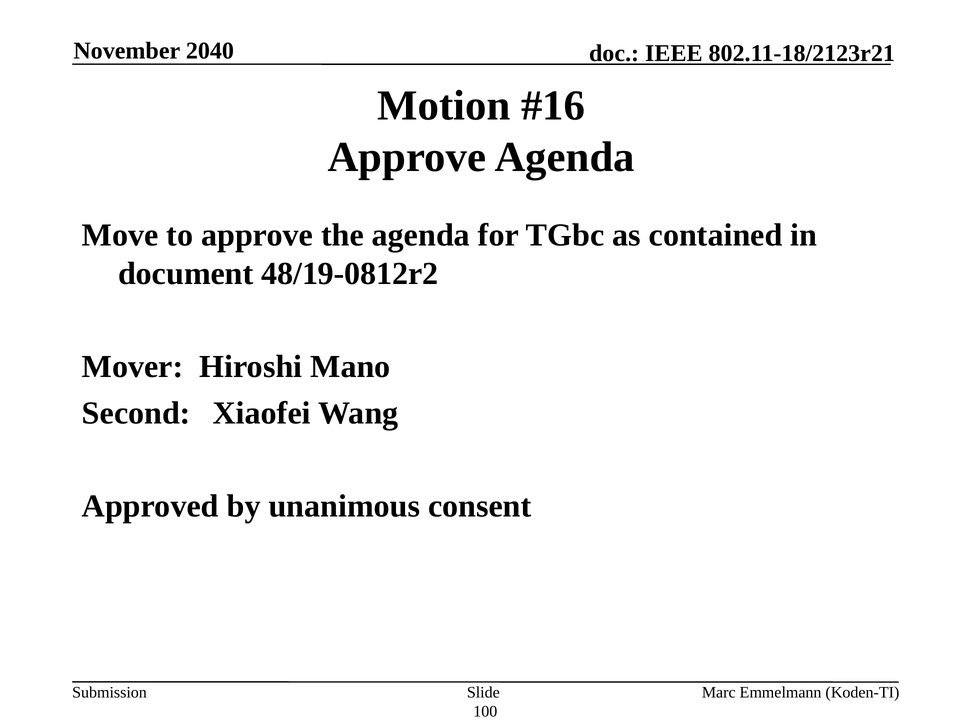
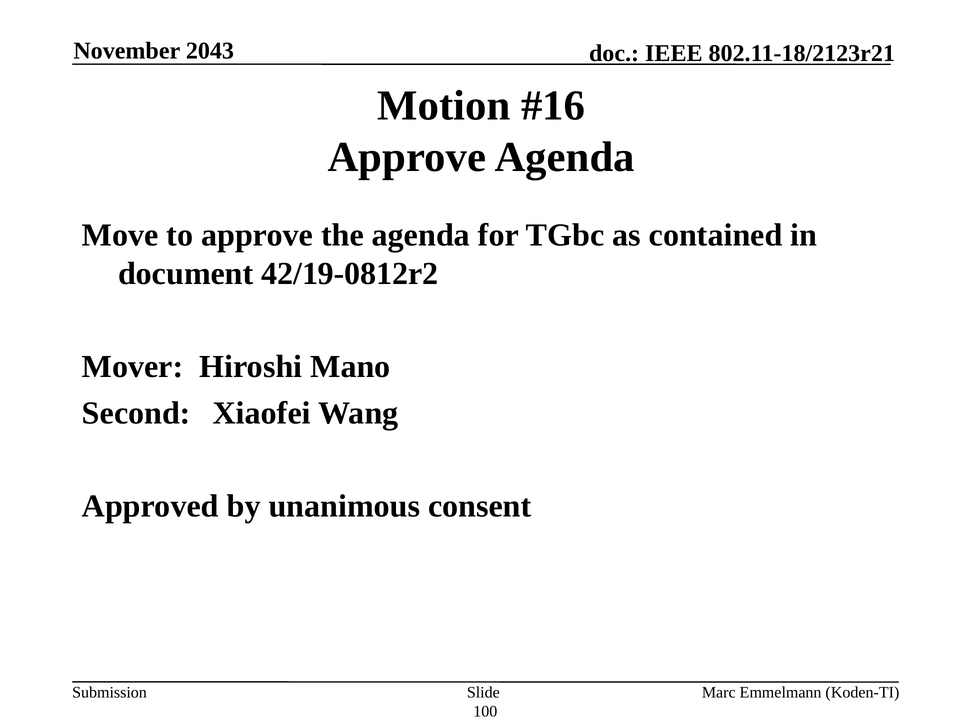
2040: 2040 -> 2043
48/19-0812r2: 48/19-0812r2 -> 42/19-0812r2
